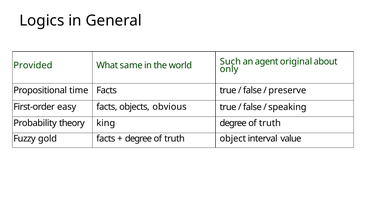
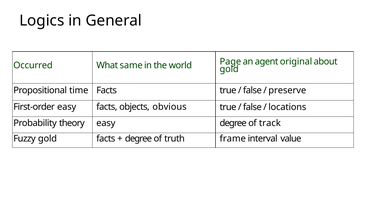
Provided: Provided -> Occurred
Such: Such -> Page
only at (229, 69): only -> gold
speaking: speaking -> locations
theory king: king -> easy
truth at (270, 123): truth -> track
object: object -> frame
